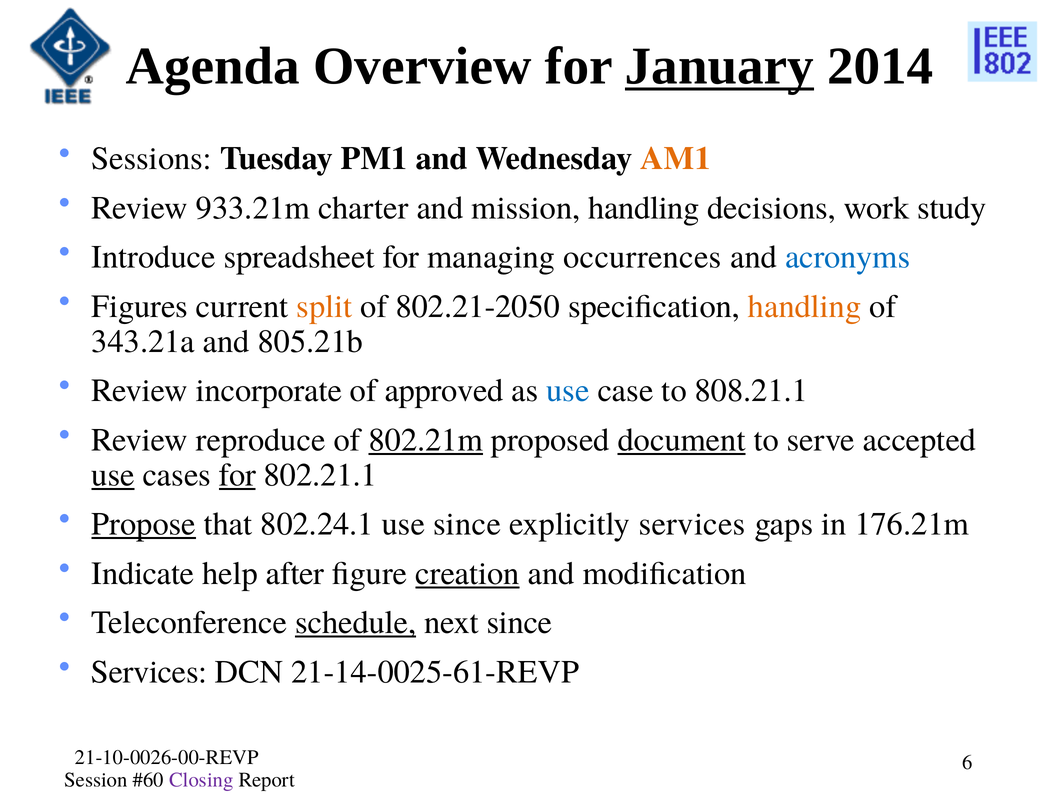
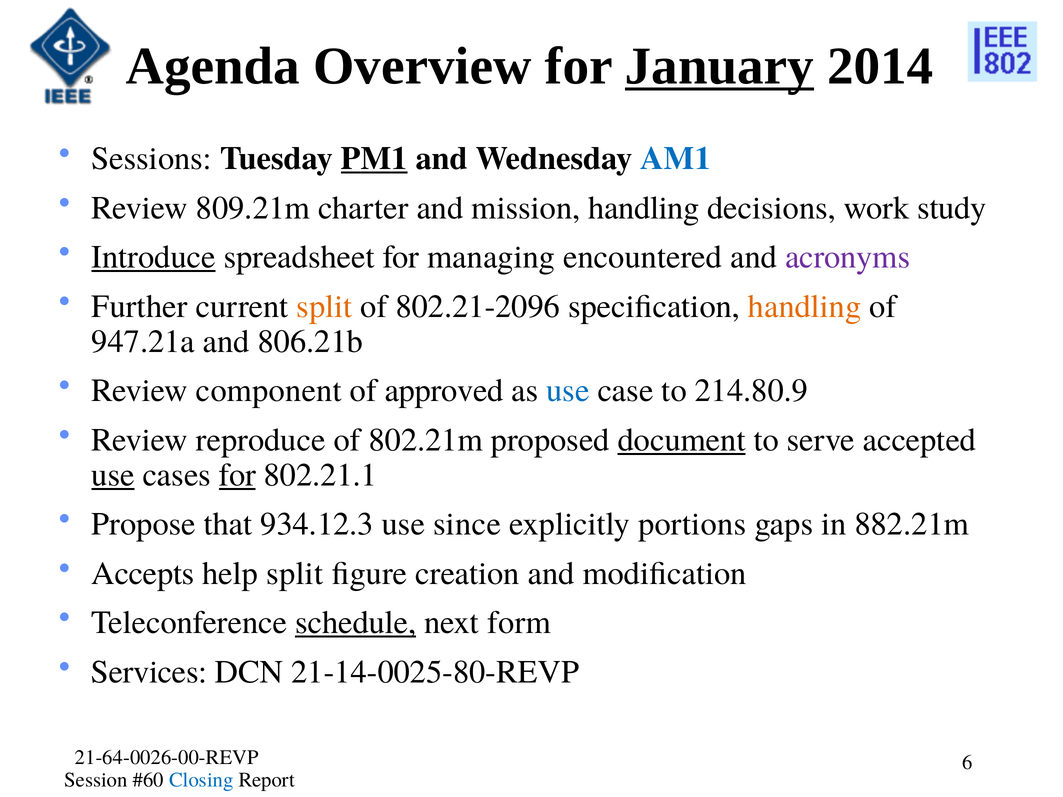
PM1 underline: none -> present
AM1 colour: orange -> blue
933.21m: 933.21m -> 809.21m
Introduce underline: none -> present
occurrences: occurrences -> encountered
acronyms colour: blue -> purple
Figures: Figures -> Further
802.21-2050: 802.21-2050 -> 802.21-2096
343.21a: 343.21a -> 947.21a
805.21b: 805.21b -> 806.21b
incorporate: incorporate -> component
808.21.1: 808.21.1 -> 214.80.9
802.21m underline: present -> none
Propose underline: present -> none
802.24.1: 802.24.1 -> 934.12.3
explicitly services: services -> portions
176.21m: 176.21m -> 882.21m
Indicate: Indicate -> Accepts
help after: after -> split
creation underline: present -> none
next since: since -> form
21-14-0025-61-REVP: 21-14-0025-61-REVP -> 21-14-0025-80-REVP
21-10-0026-00-REVP: 21-10-0026-00-REVP -> 21-64-0026-00-REVP
Closing colour: purple -> blue
